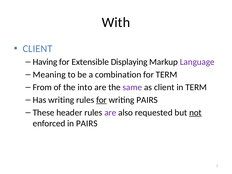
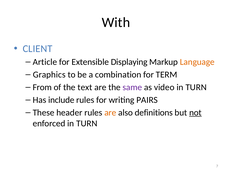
Having: Having -> Article
Language colour: purple -> orange
Meaning: Meaning -> Graphics
into: into -> text
as client: client -> video
TERM at (196, 87): TERM -> TURN
Has writing: writing -> include
for at (101, 100) underline: present -> none
are at (110, 113) colour: purple -> orange
requested: requested -> definitions
enforced in PAIRS: PAIRS -> TURN
